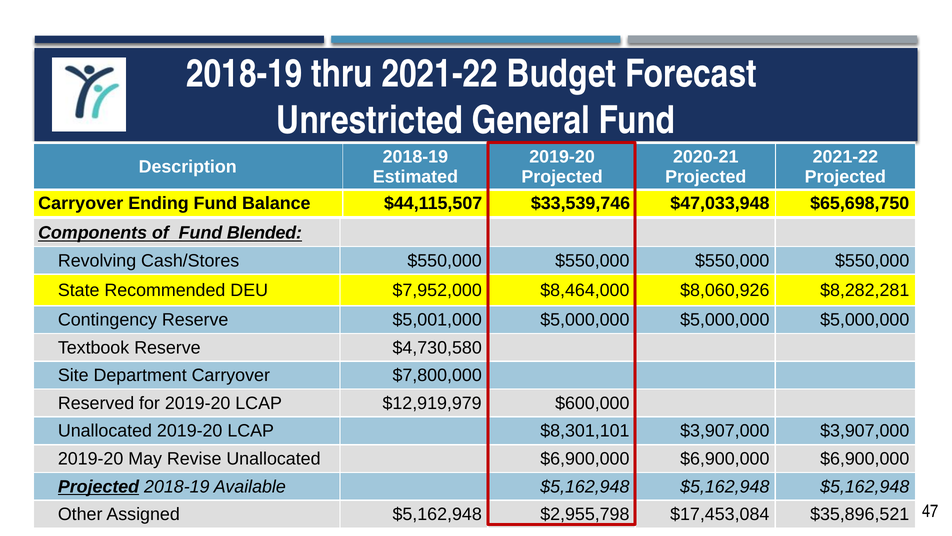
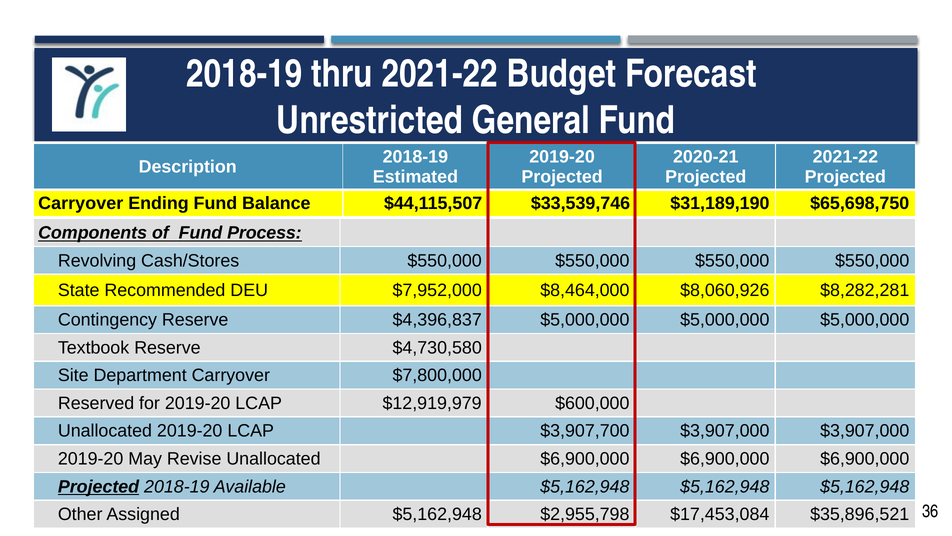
$47,033,948: $47,033,948 -> $31,189,190
Blended: Blended -> Process
$5,001,000: $5,001,000 -> $4,396,837
$8,301,101: $8,301,101 -> $3,907,700
47: 47 -> 36
